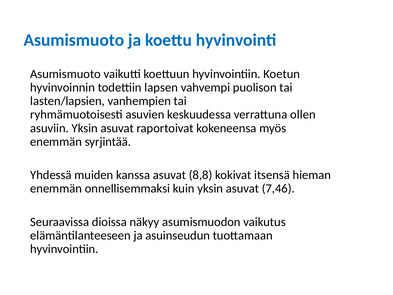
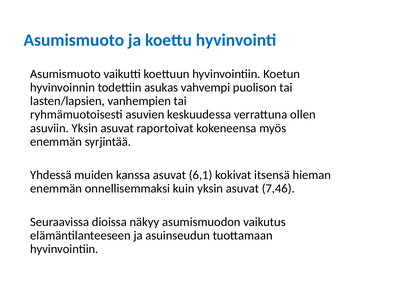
lapsen: lapsen -> asukas
8,8: 8,8 -> 6,1
